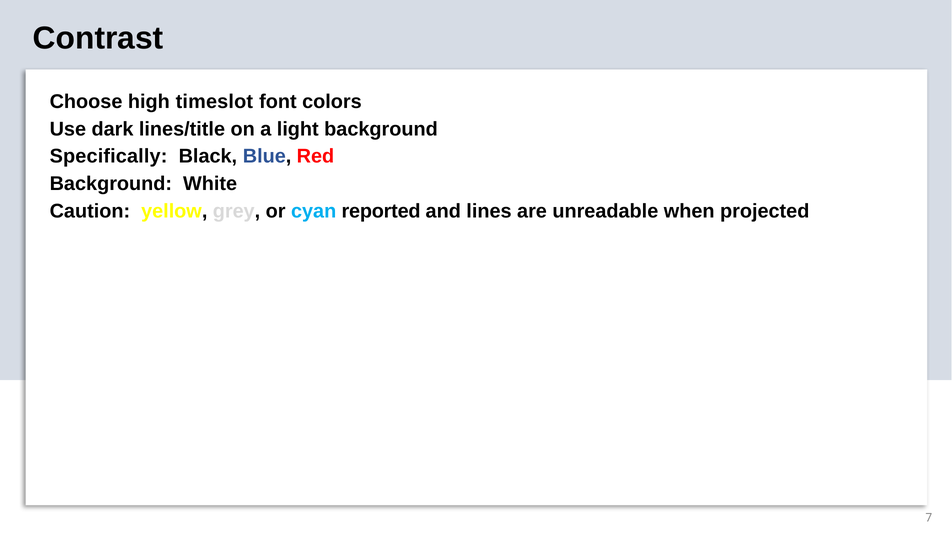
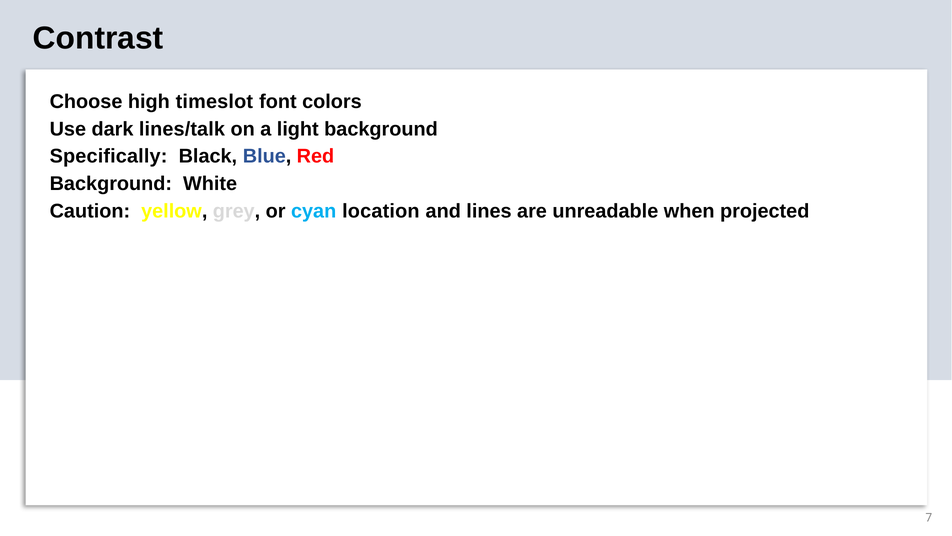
lines/title: lines/title -> lines/talk
reported: reported -> location
